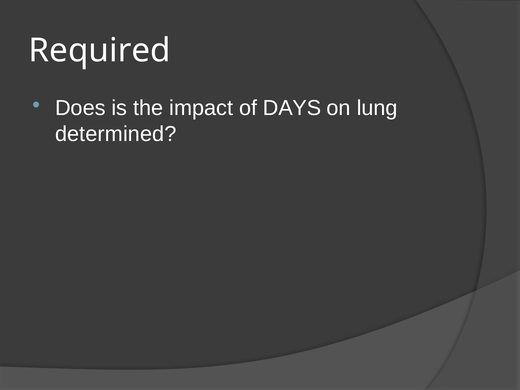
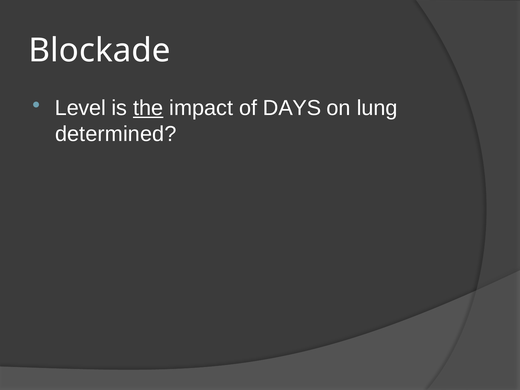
Required: Required -> Blockade
Does: Does -> Level
the underline: none -> present
